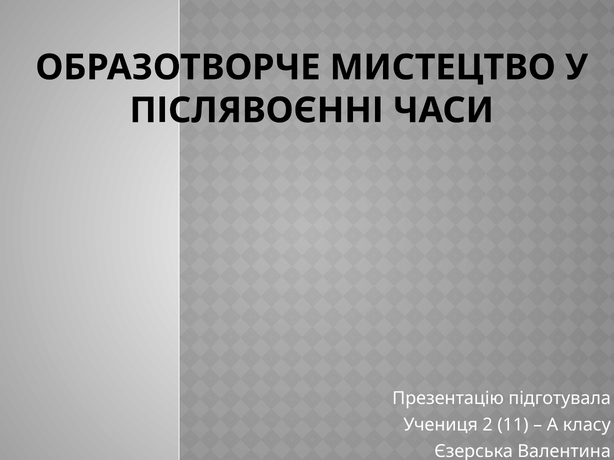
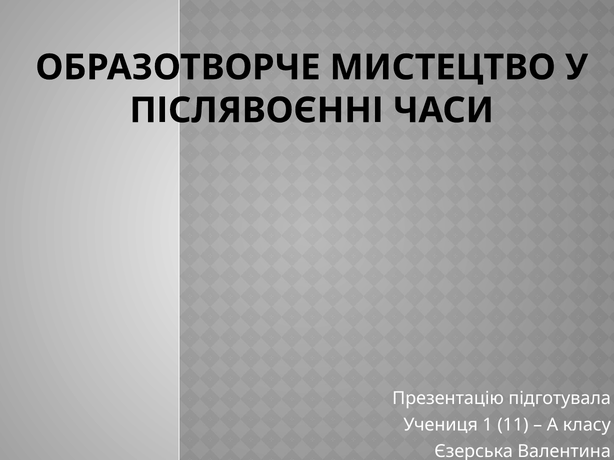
2: 2 -> 1
